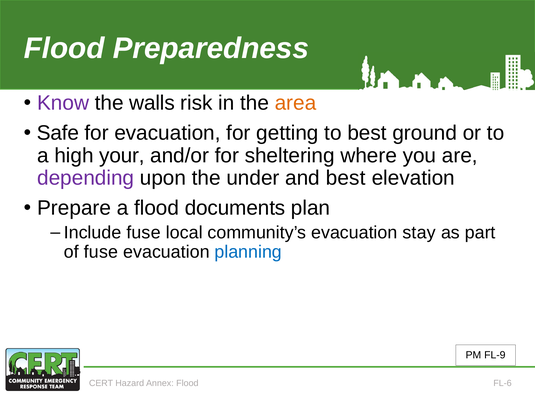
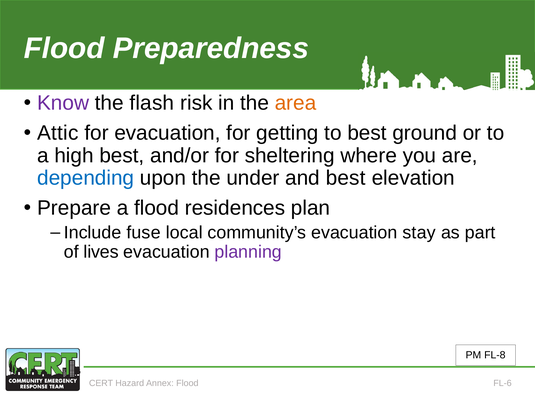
walls: walls -> flash
Safe: Safe -> Attic
high your: your -> best
depending colour: purple -> blue
documents: documents -> residences
of fuse: fuse -> lives
planning colour: blue -> purple
FL-9: FL-9 -> FL-8
